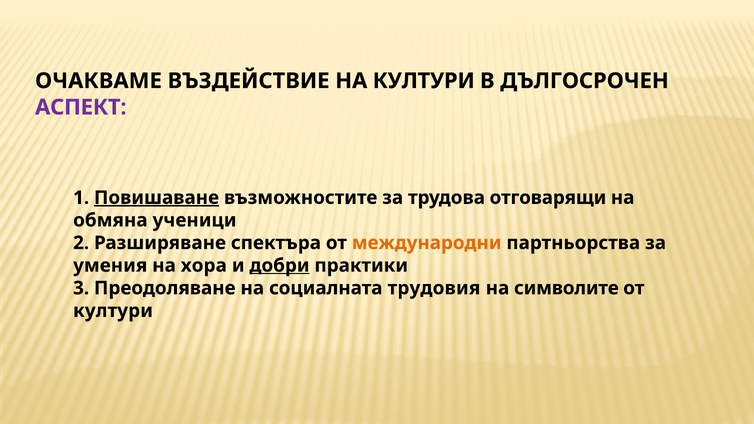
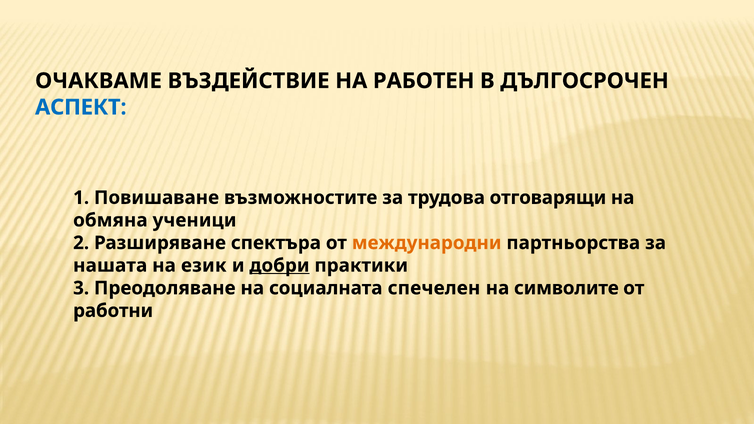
НА КУЛТУРИ: КУЛТУРИ -> РАБОТЕН
АСПЕКТ colour: purple -> blue
Повишаване underline: present -> none
умения: умения -> нашата
хора: хора -> език
трудовия: трудовия -> спечелен
култури at (113, 311): култури -> работни
